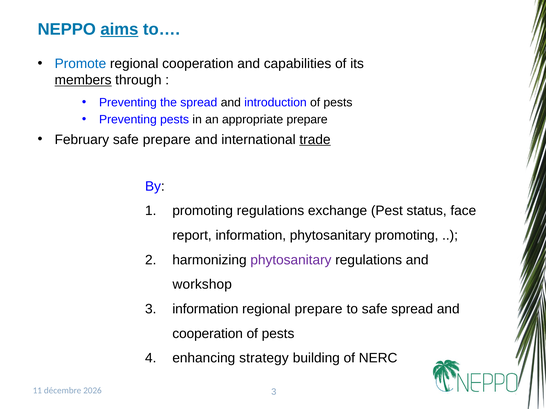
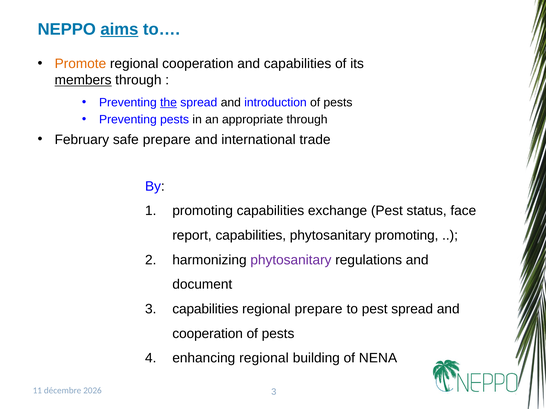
Promote colour: blue -> orange
the underline: none -> present
appropriate prepare: prepare -> through
trade underline: present -> none
promoting regulations: regulations -> capabilities
report information: information -> capabilities
workshop: workshop -> document
3 information: information -> capabilities
to safe: safe -> pest
enhancing strategy: strategy -> regional
NERC: NERC -> NENA
